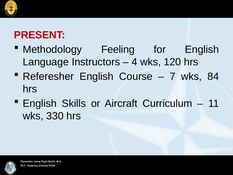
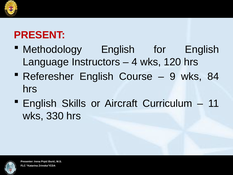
Methodology Feeling: Feeling -> English
7: 7 -> 9
